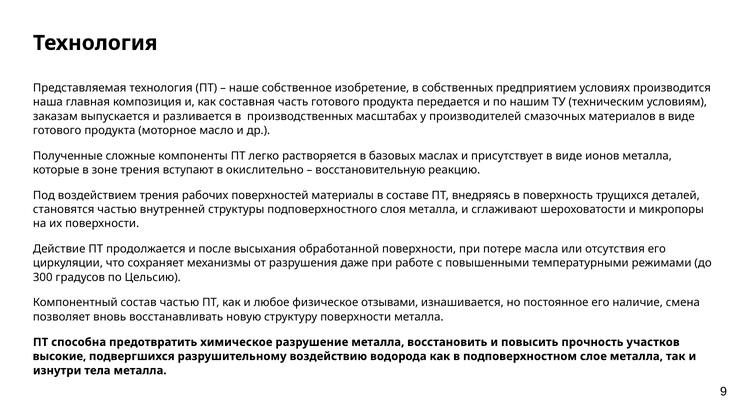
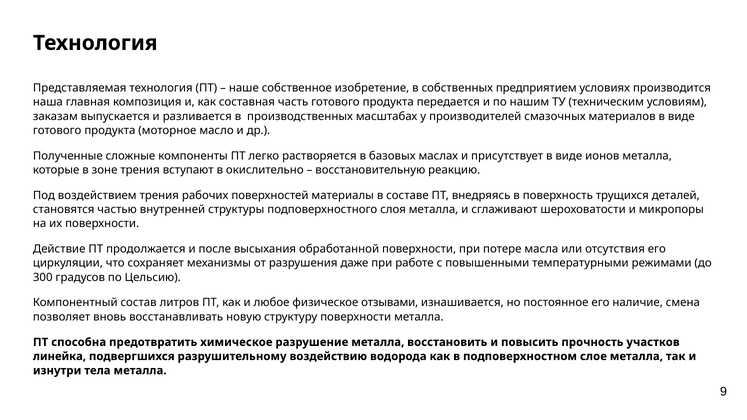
состав частью: частью -> литров
высокие: высокие -> линейка
